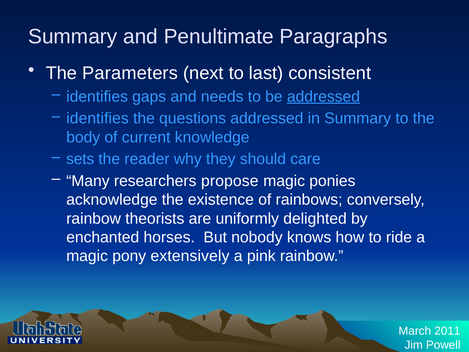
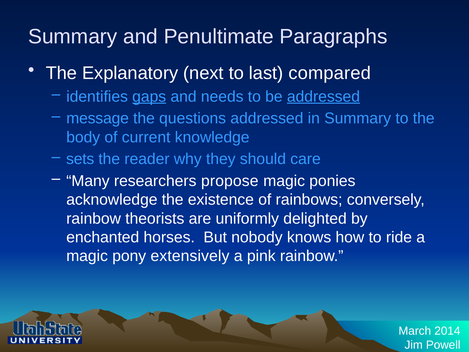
Parameters: Parameters -> Explanatory
consistent: consistent -> compared
gaps underline: none -> present
identifies at (97, 118): identifies -> message
2011: 2011 -> 2014
